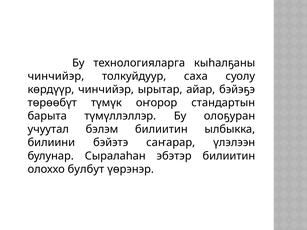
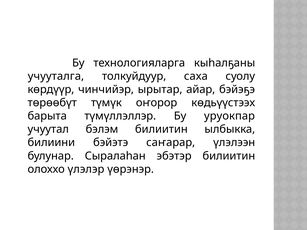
чинчийэр at (56, 76): чинчийэр -> учууталга
стандартын: стандартын -> көдьүүстээх
олоҕуран: олоҕуран -> уруокпар
булбут: булбут -> үлэлэр
